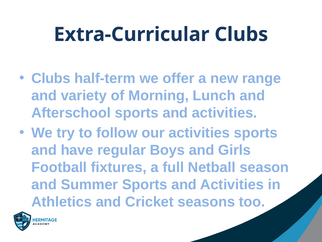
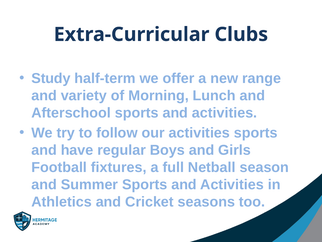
Clubs at (51, 78): Clubs -> Study
